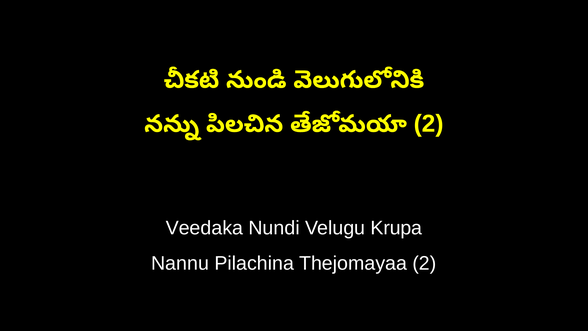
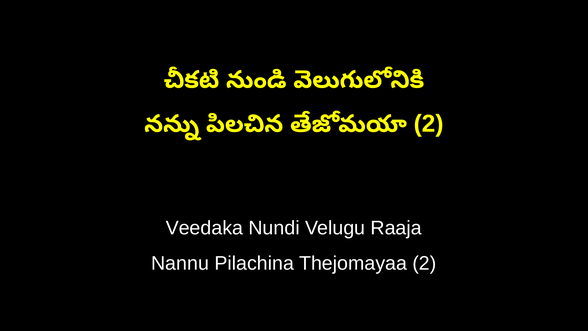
Krupa: Krupa -> Raaja
